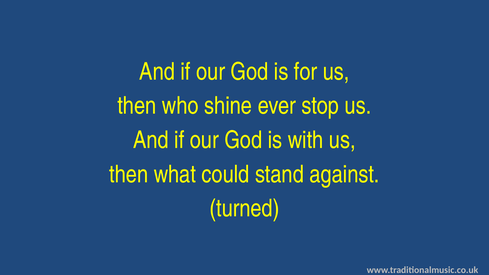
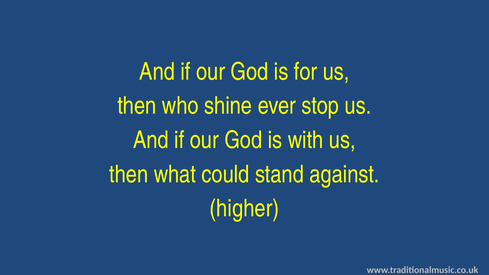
turned: turned -> higher
